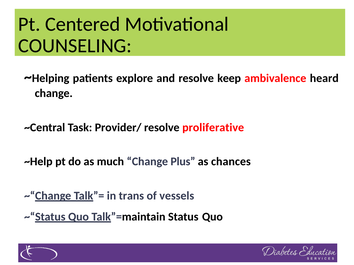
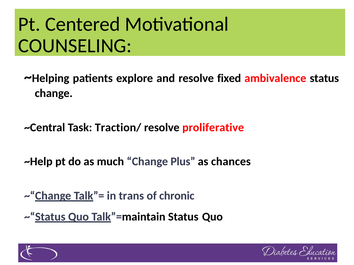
keep: keep -> fixed
ambivalence heard: heard -> status
Provider/: Provider/ -> Traction/
vessels: vessels -> chronic
